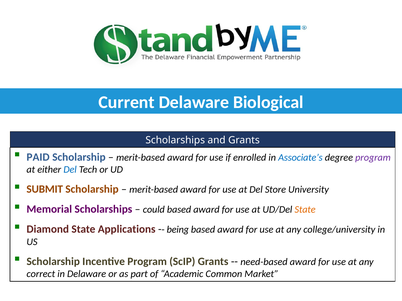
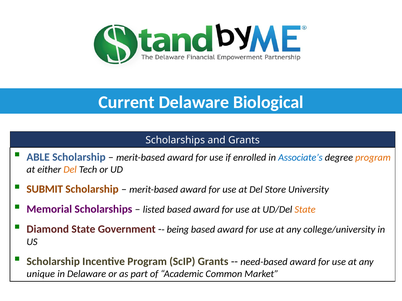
PAID: PAID -> ABLE
program at (373, 158) colour: purple -> orange
Del at (70, 170) colour: blue -> orange
could: could -> listed
Applications: Applications -> Government
correct: correct -> unique
